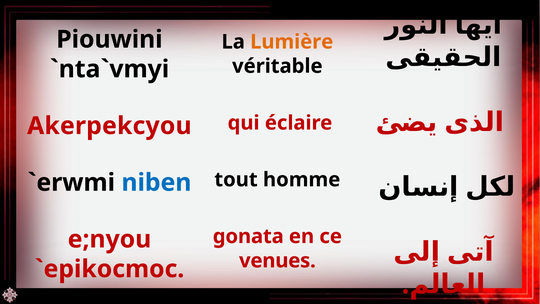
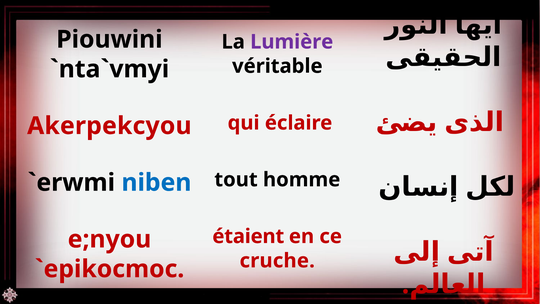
Lumière colour: orange -> purple
gonata: gonata -> étaient
venues: venues -> cruche
